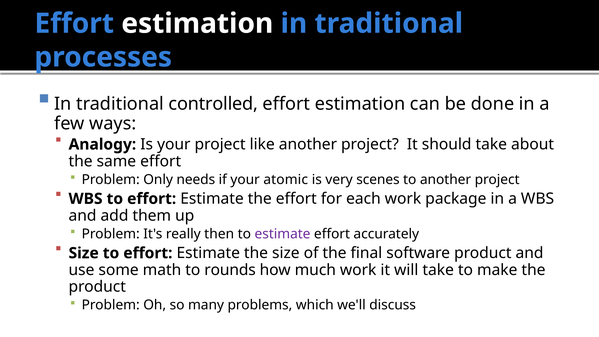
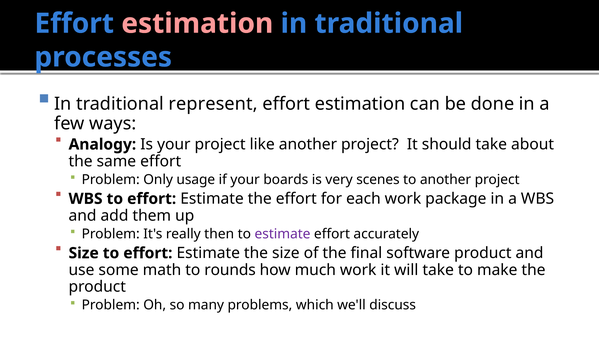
estimation at (197, 24) colour: white -> pink
controlled: controlled -> represent
needs: needs -> usage
atomic: atomic -> boards
